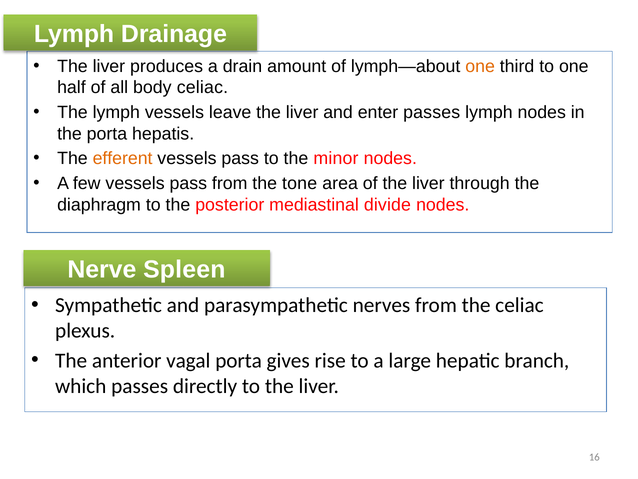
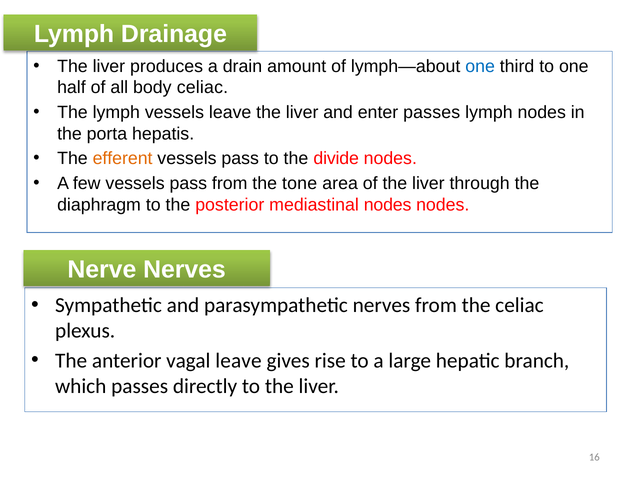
one at (480, 66) colour: orange -> blue
minor: minor -> divide
mediastinal divide: divide -> nodes
Nerve Spleen: Spleen -> Nerves
vagal porta: porta -> leave
